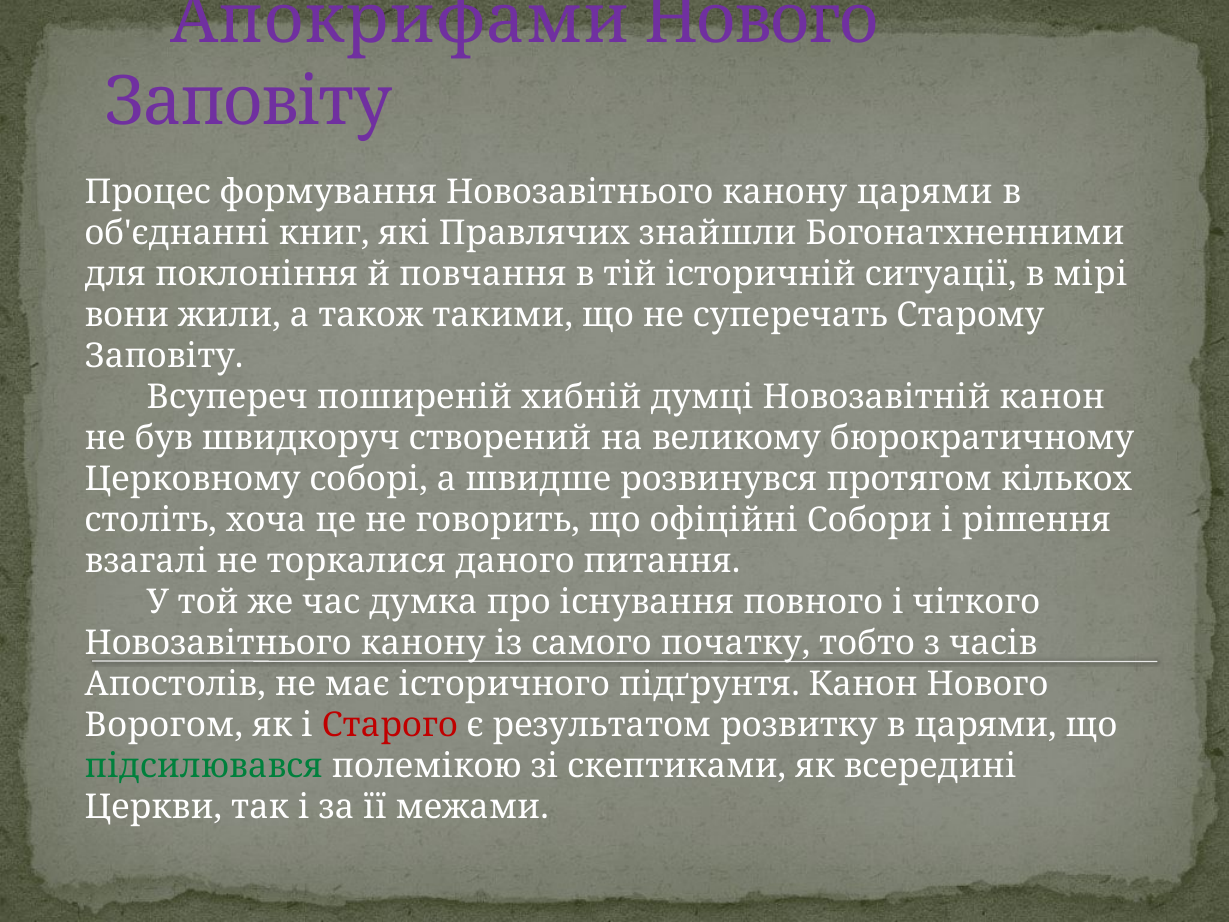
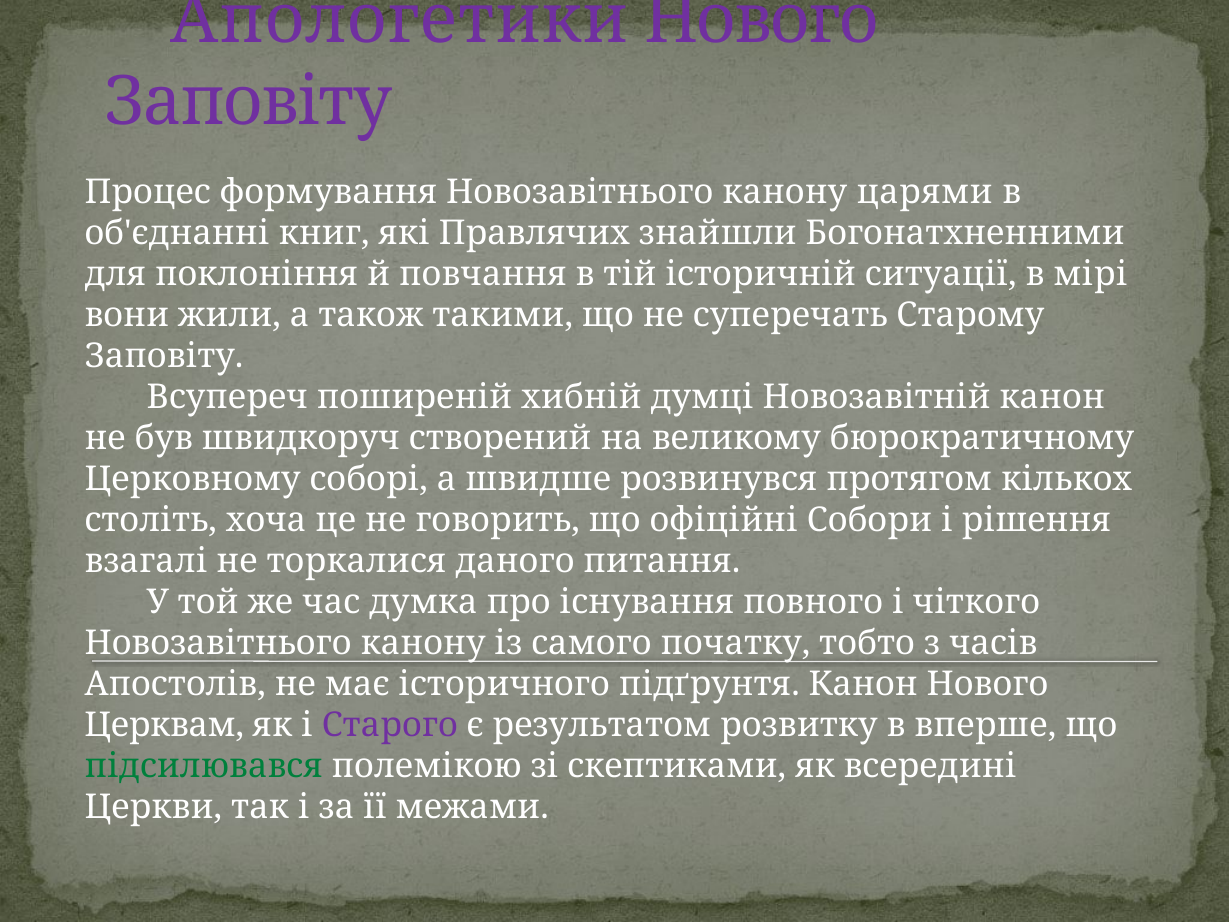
Апокрифами: Апокрифами -> Апологетики
Ворогом: Ворогом -> Церквам
Старого colour: red -> purple
в царями: царями -> вперше
